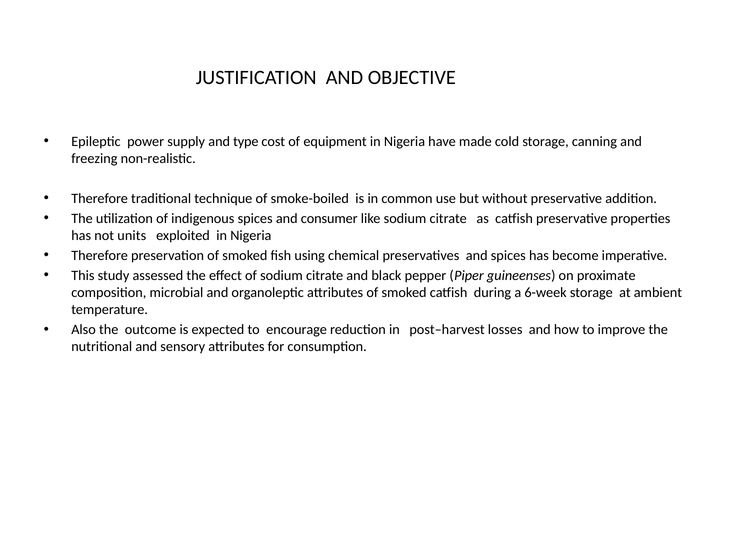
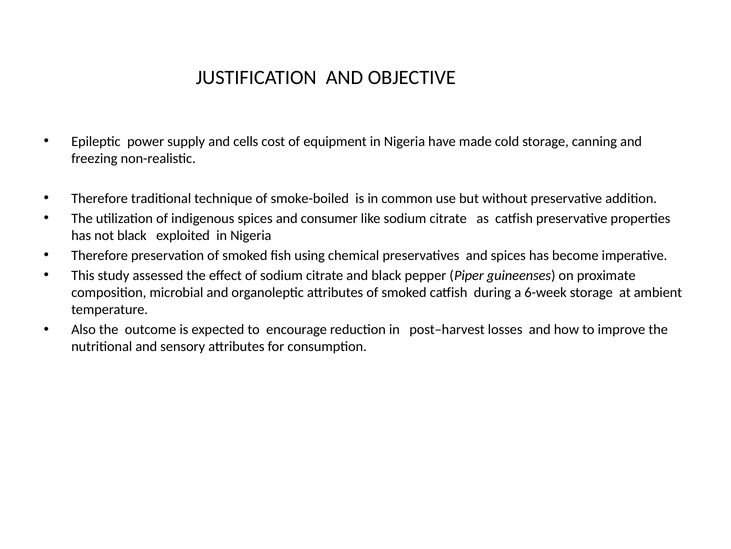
type: type -> cells
not units: units -> black
